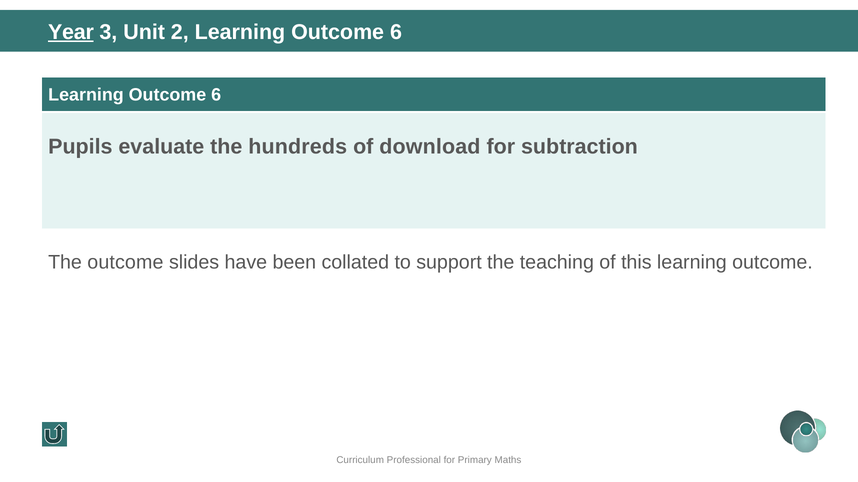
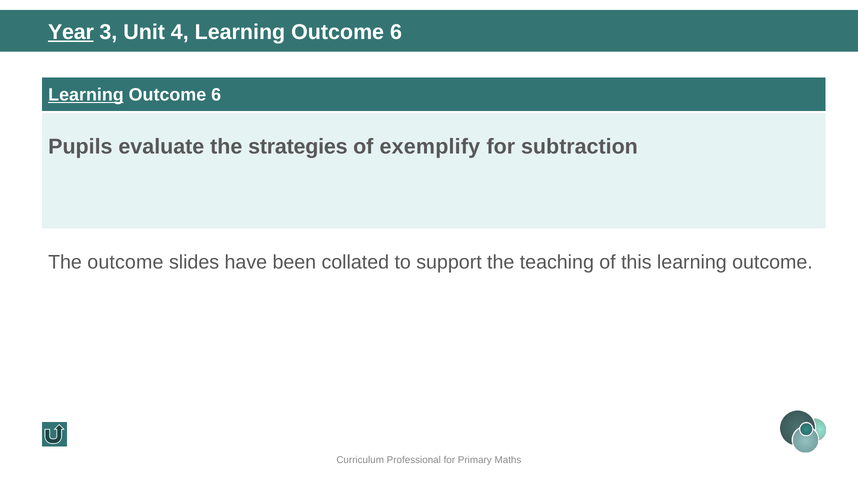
2: 2 -> 4
Learning at (86, 95) underline: none -> present
hundreds: hundreds -> strategies
download: download -> exemplify
